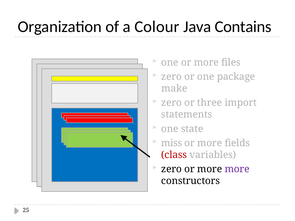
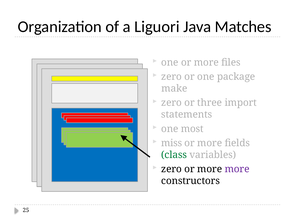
Colour: Colour -> Liguori
Contains: Contains -> Matches
state: state -> most
class colour: red -> green
